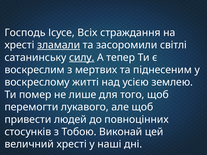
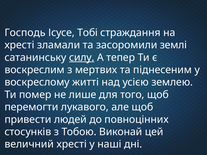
Всіх: Всіх -> Тобі
зламали underline: present -> none
світлі: світлі -> землі
